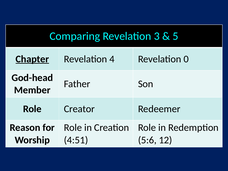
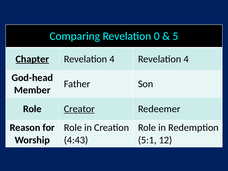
3: 3 -> 0
4 Revelation 0: 0 -> 4
Creator underline: none -> present
4:51: 4:51 -> 4:43
5:6: 5:6 -> 5:1
